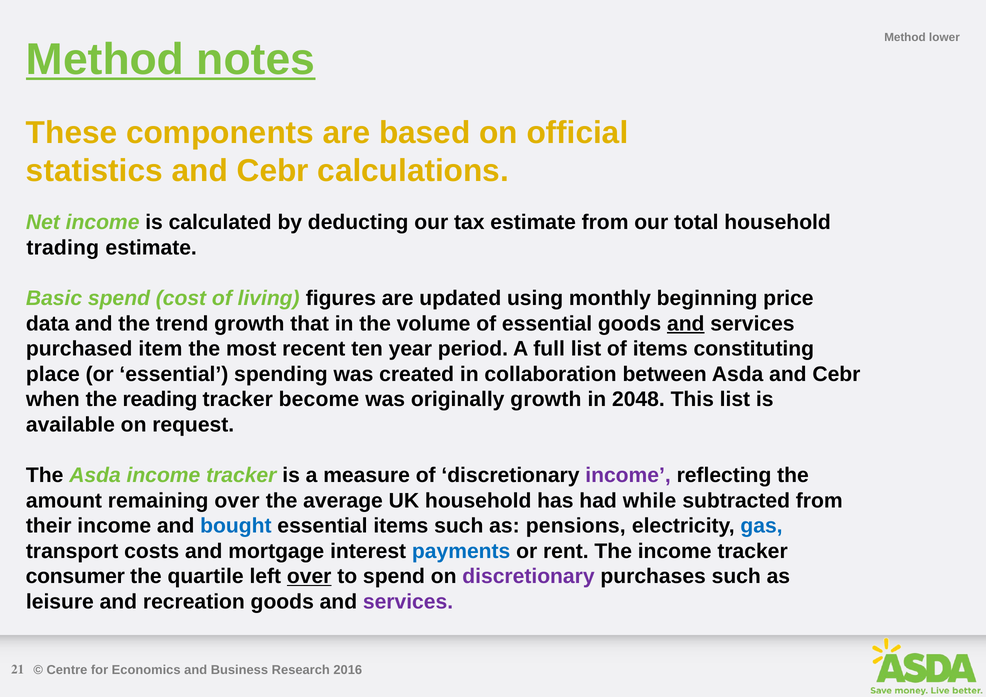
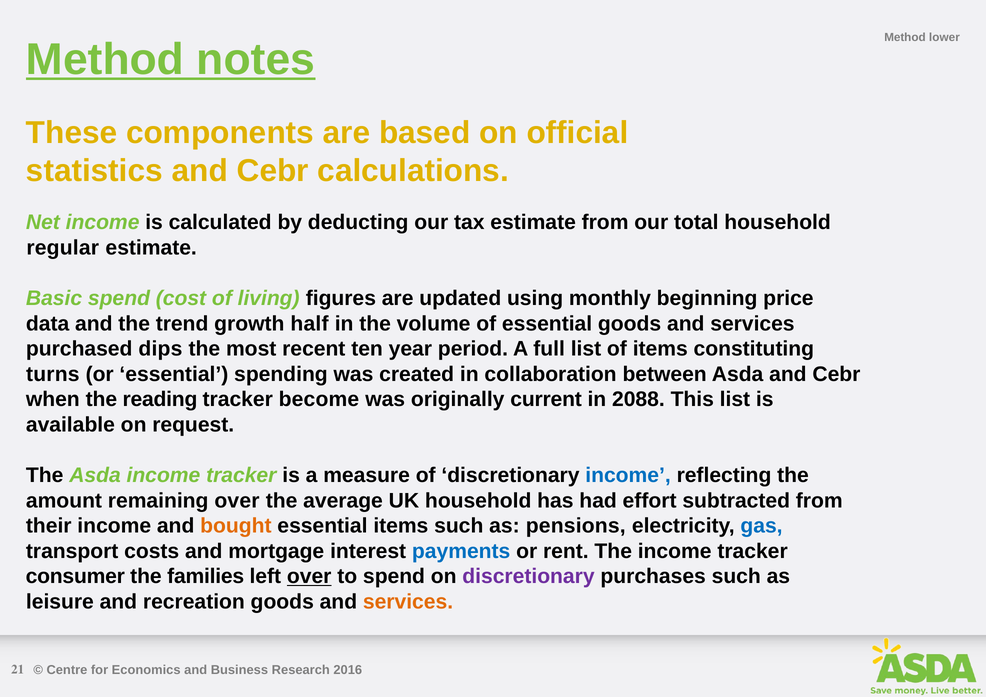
trading: trading -> regular
that: that -> half
and at (686, 324) underline: present -> none
item: item -> dips
place: place -> turns
originally growth: growth -> current
2048: 2048 -> 2088
income at (628, 475) colour: purple -> blue
while: while -> effort
bought colour: blue -> orange
quartile: quartile -> families
services at (408, 602) colour: purple -> orange
